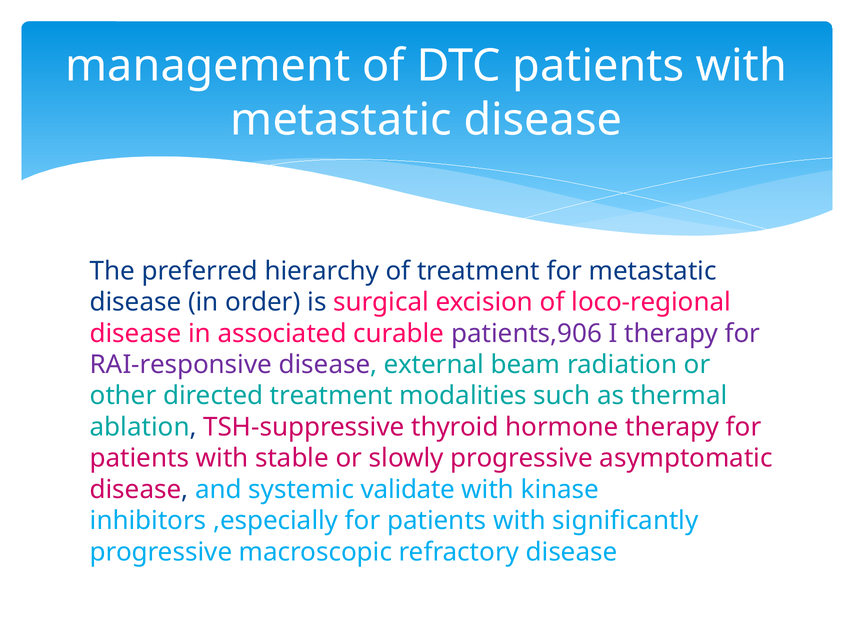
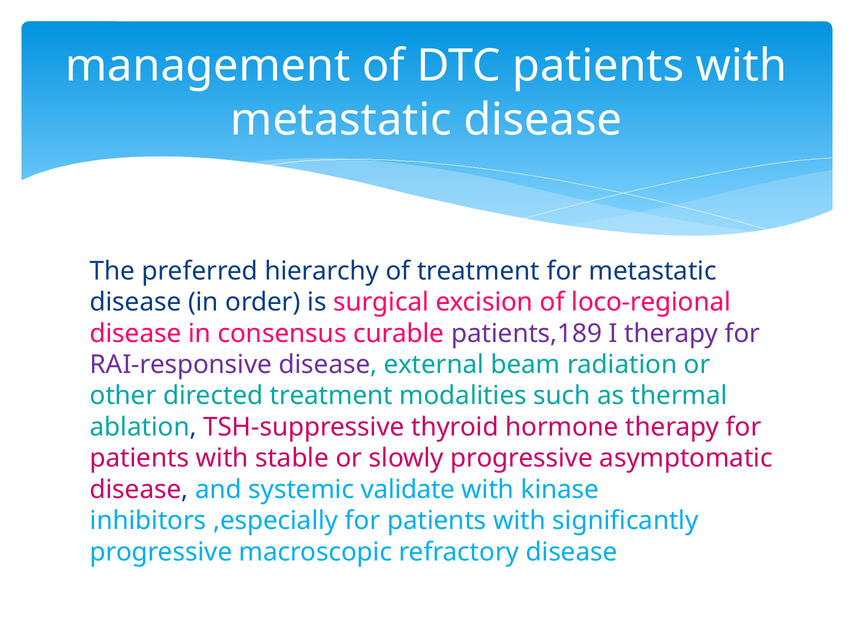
associated: associated -> consensus
patients,906: patients,906 -> patients,189
